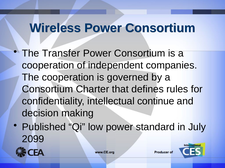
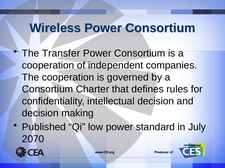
intellectual continue: continue -> decision
2099: 2099 -> 2070
